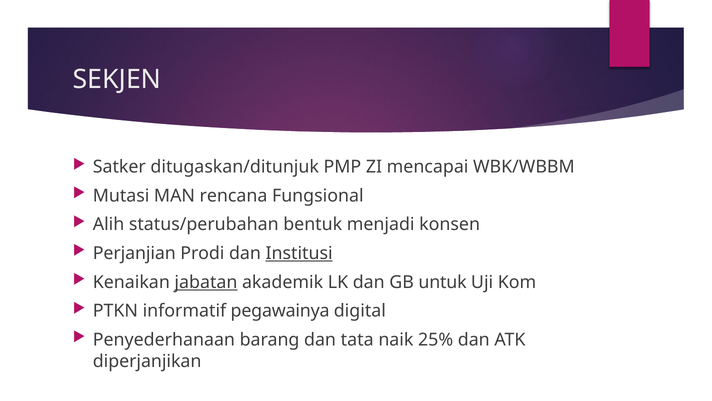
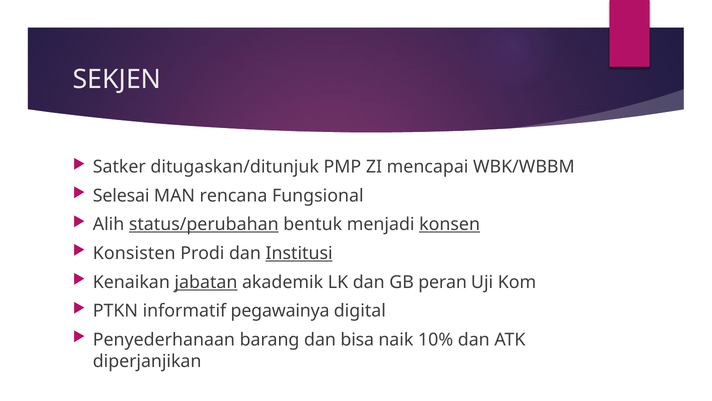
Mutasi: Mutasi -> Selesai
status/perubahan underline: none -> present
konsen underline: none -> present
Perjanjian: Perjanjian -> Konsisten
untuk: untuk -> peran
tata: tata -> bisa
25%: 25% -> 10%
